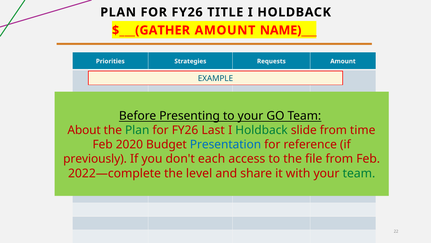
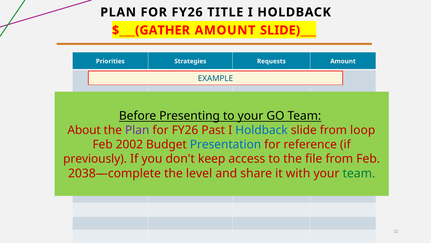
NAME)___: NAME)___ -> SLIDE)___
Plan at (137, 130) colour: green -> purple
Last: Last -> Past
Holdback at (262, 130) colour: green -> blue
time: time -> loop
2020: 2020 -> 2002
each: each -> keep
2022—complete: 2022—complete -> 2038—complete
